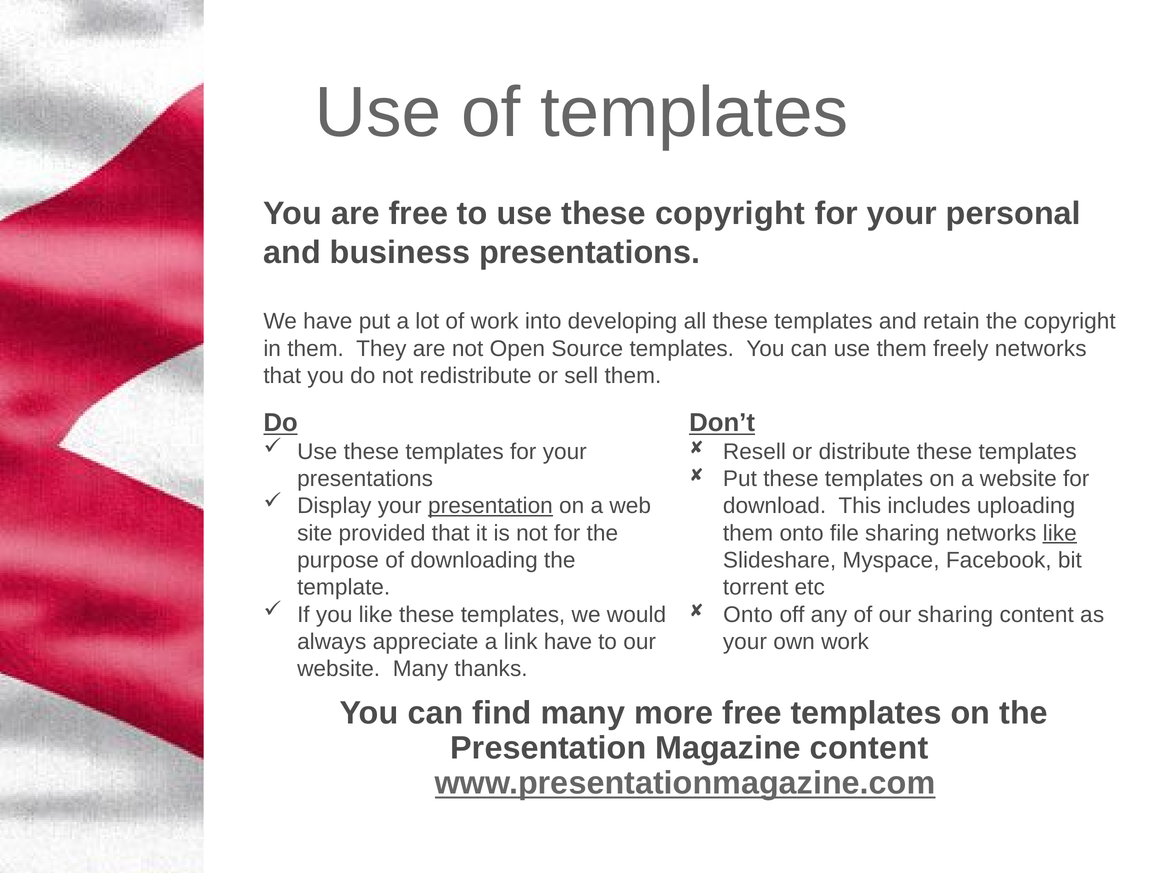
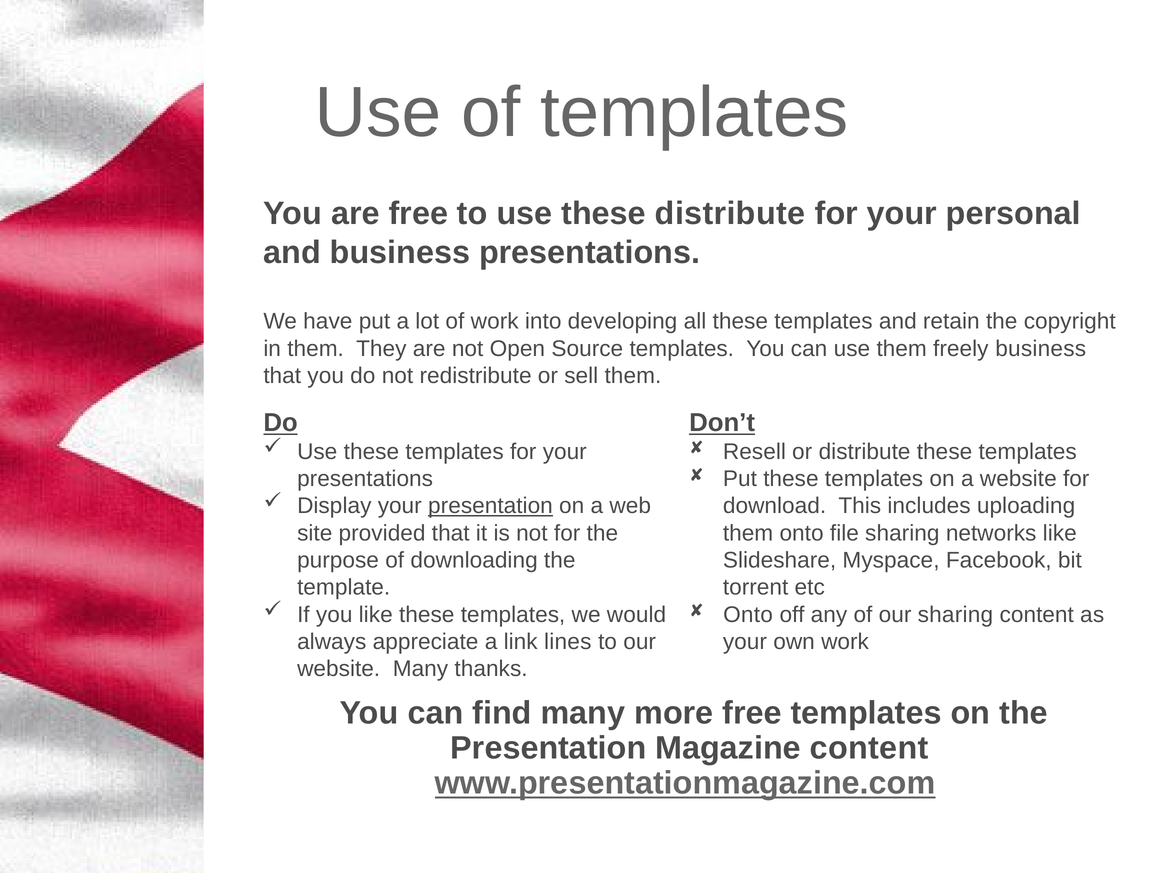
these copyright: copyright -> distribute
freely networks: networks -> business
like at (1060, 533) underline: present -> none
link have: have -> lines
